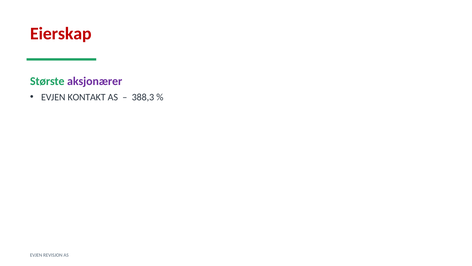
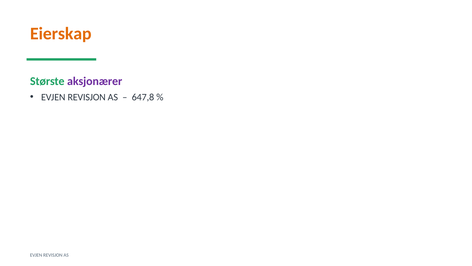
Eierskap colour: red -> orange
KONTAKT at (87, 97): KONTAKT -> REVISJON
388,3: 388,3 -> 647,8
